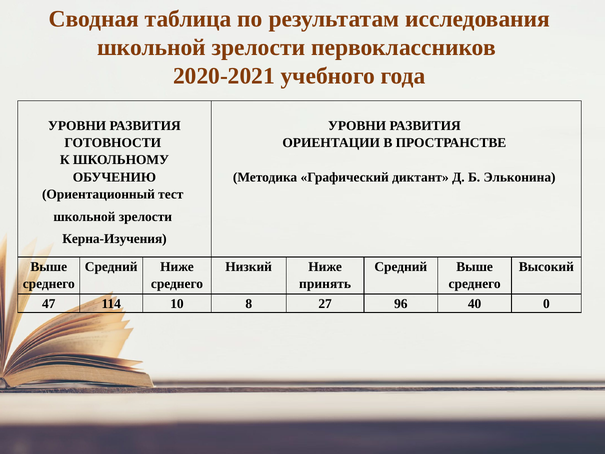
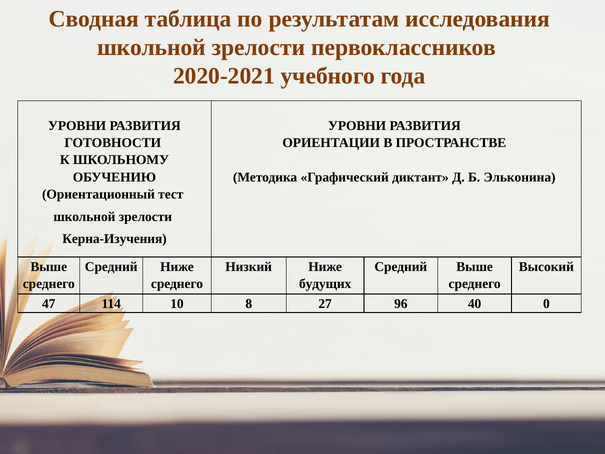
принять: принять -> будущих
